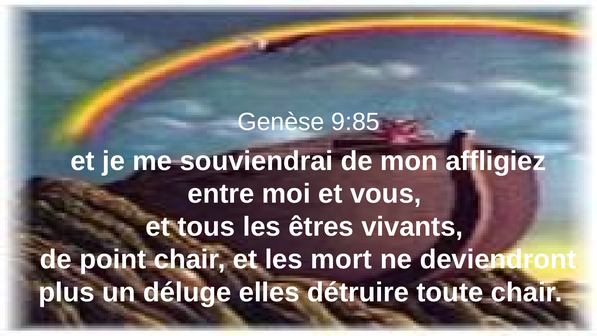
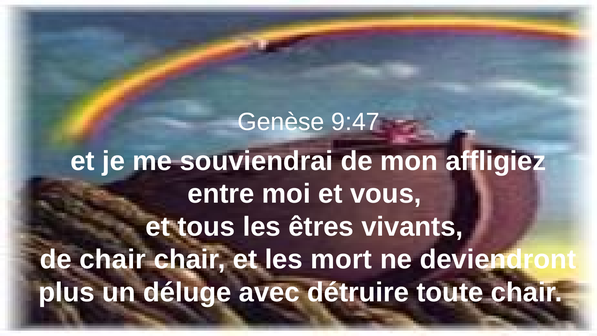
9:85: 9:85 -> 9:47
de point: point -> chair
elles: elles -> avec
